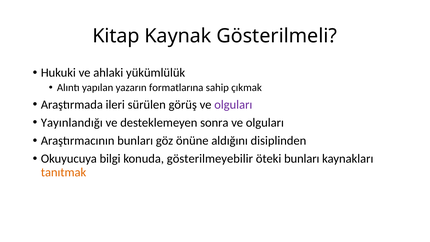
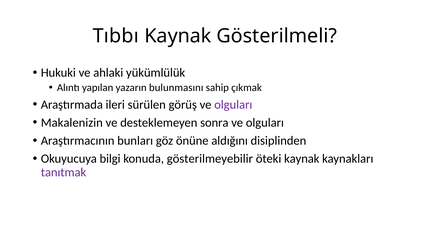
Kitap: Kitap -> Tıbbı
formatlarına: formatlarına -> bulunmasını
Yayınlandığı: Yayınlandığı -> Makalenizin
öteki bunları: bunları -> kaynak
tanıtmak colour: orange -> purple
